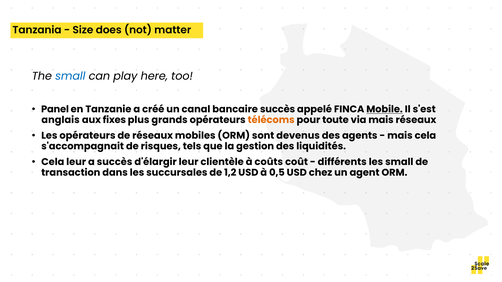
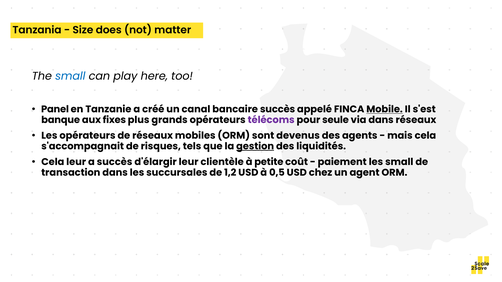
anglais: anglais -> banque
télécoms colour: orange -> purple
toute: toute -> seule
via mais: mais -> dans
gestion underline: none -> present
coûts: coûts -> petite
différents: différents -> paiement
